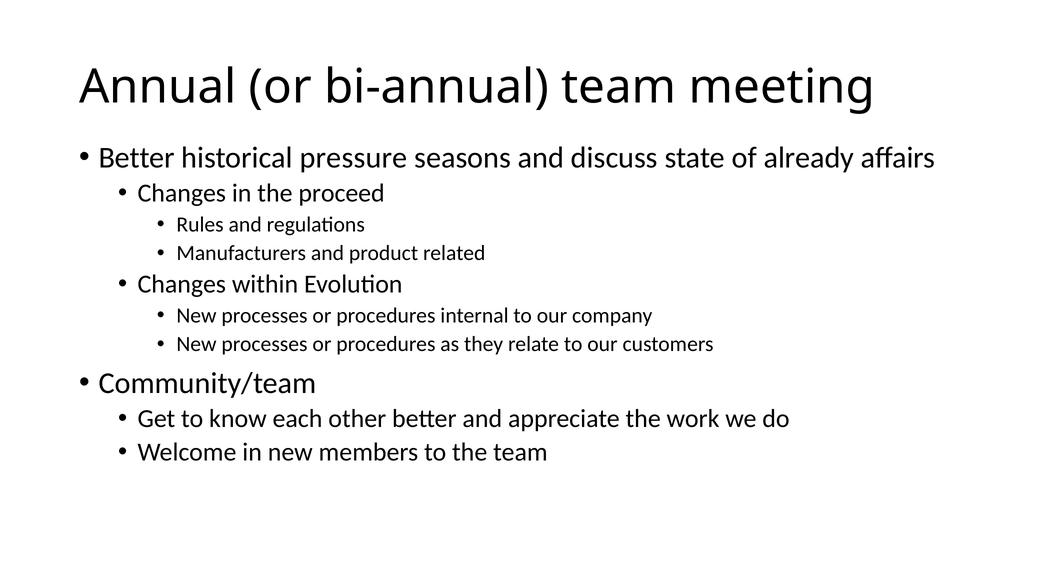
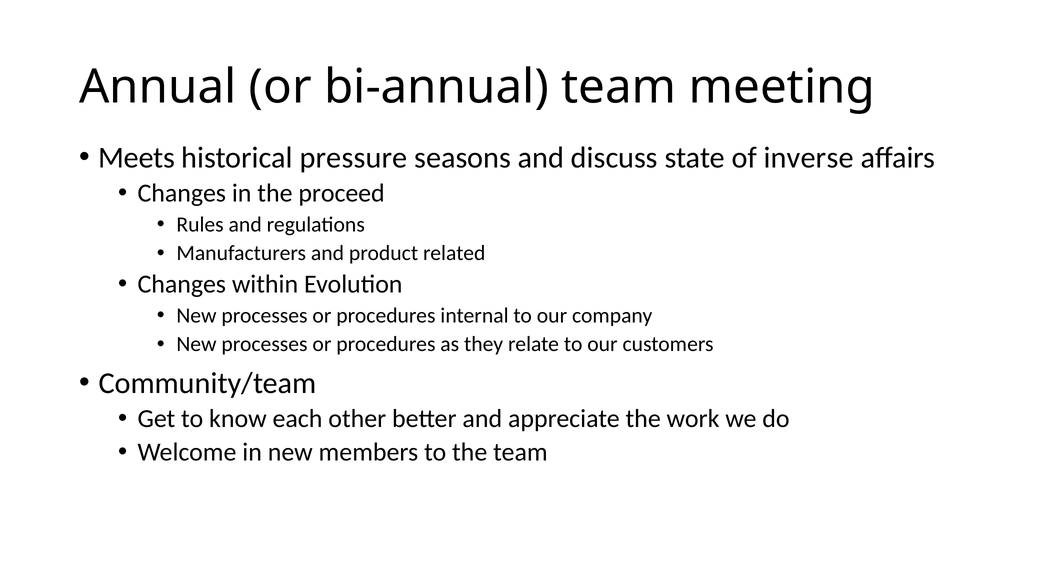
Better at (137, 158): Better -> Meets
already: already -> inverse
